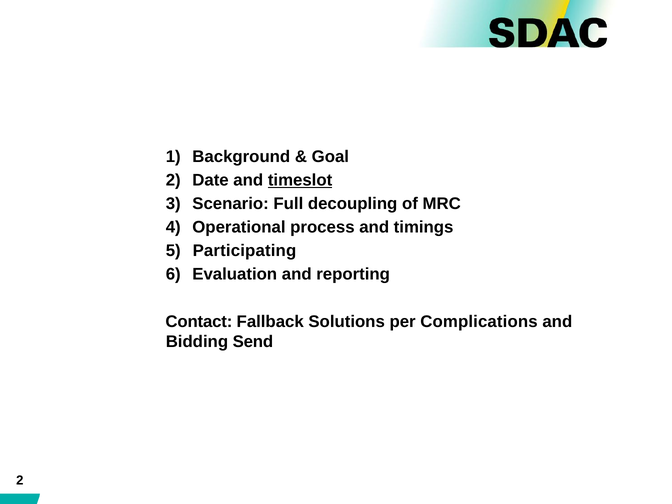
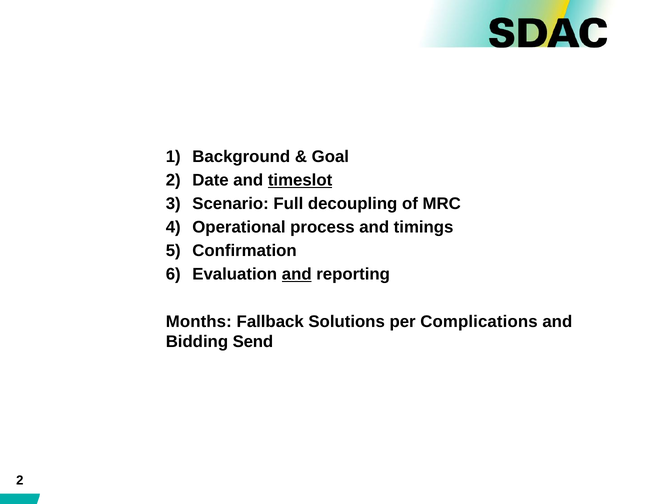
Participating: Participating -> Confirmation
and at (297, 274) underline: none -> present
Contact: Contact -> Months
